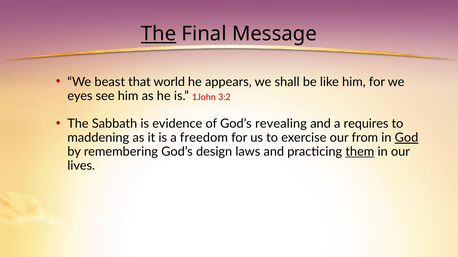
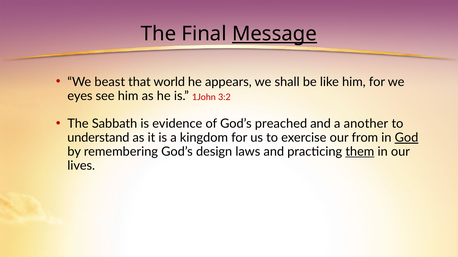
The at (159, 34) underline: present -> none
Message underline: none -> present
revealing: revealing -> preached
requires: requires -> another
maddening: maddening -> understand
freedom: freedom -> kingdom
